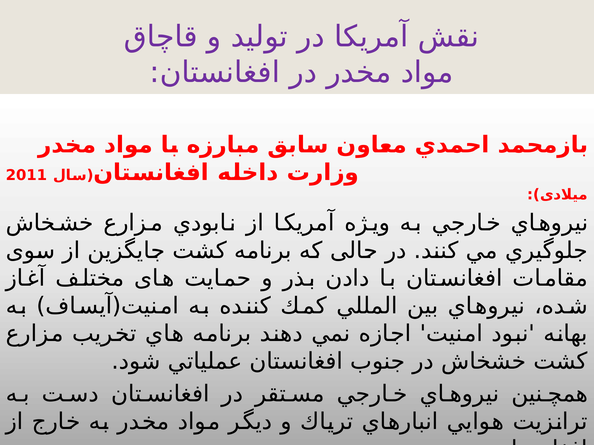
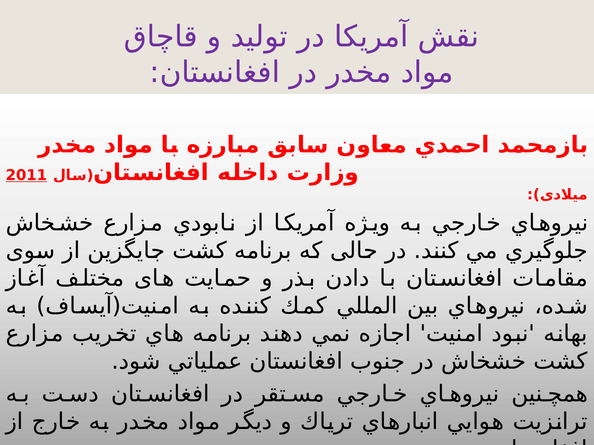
2011 underline: none -> present
